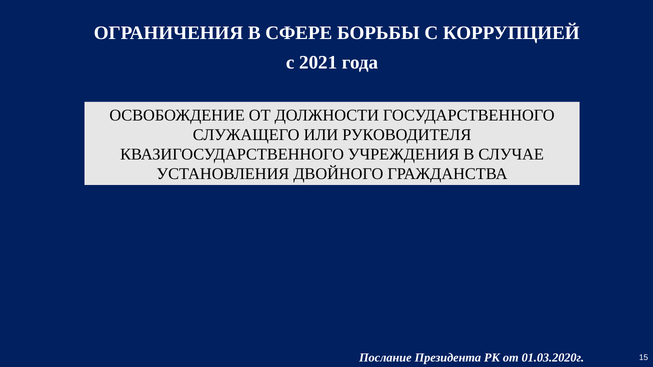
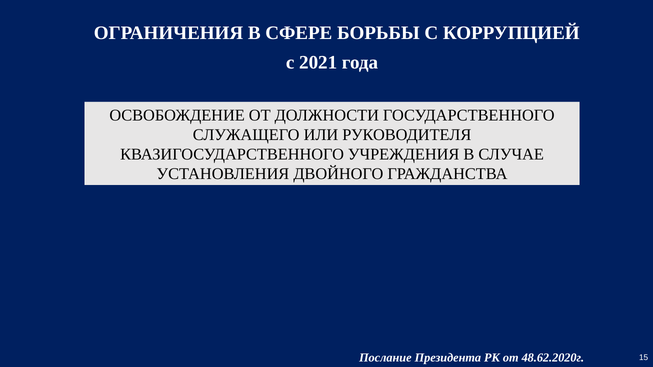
01.03.2020г: 01.03.2020г -> 48.62.2020г
